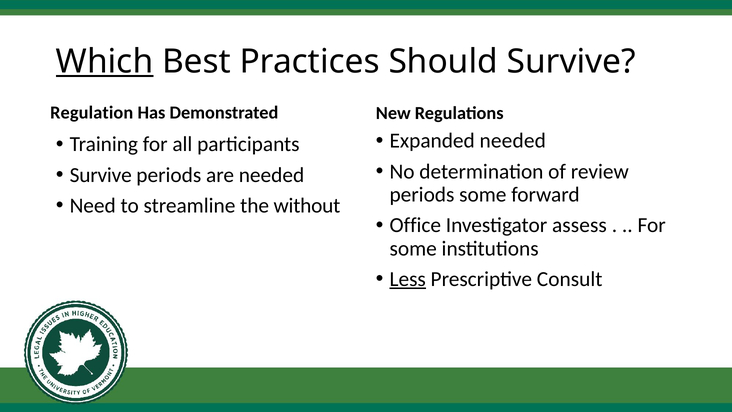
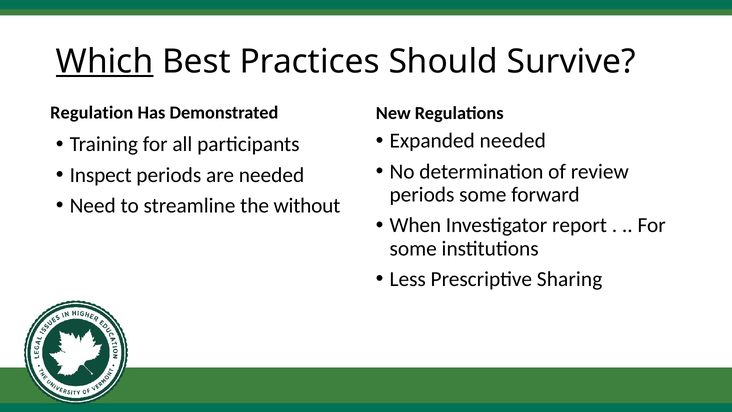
Survive at (101, 175): Survive -> Inspect
Office: Office -> When
assess: assess -> report
Less underline: present -> none
Consult: Consult -> Sharing
